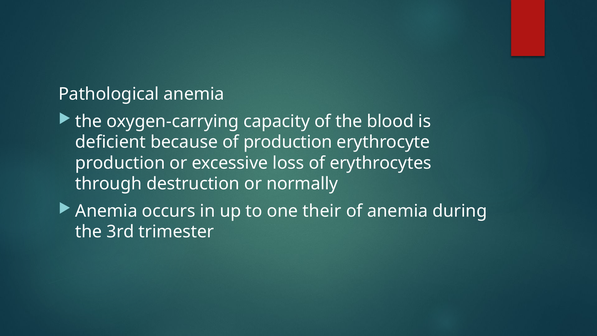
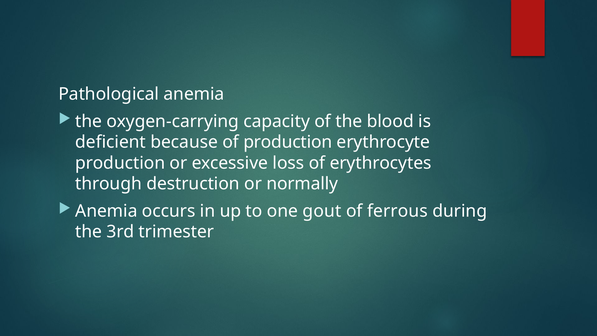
their: their -> gout
of anemia: anemia -> ferrous
